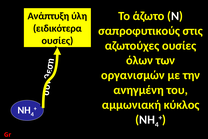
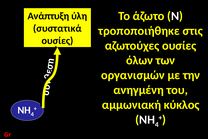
ειδικότερα: ειδικότερα -> συστατικά
σαπροφυτικούς: σαπροφυτικούς -> τροποποιήθηκε
